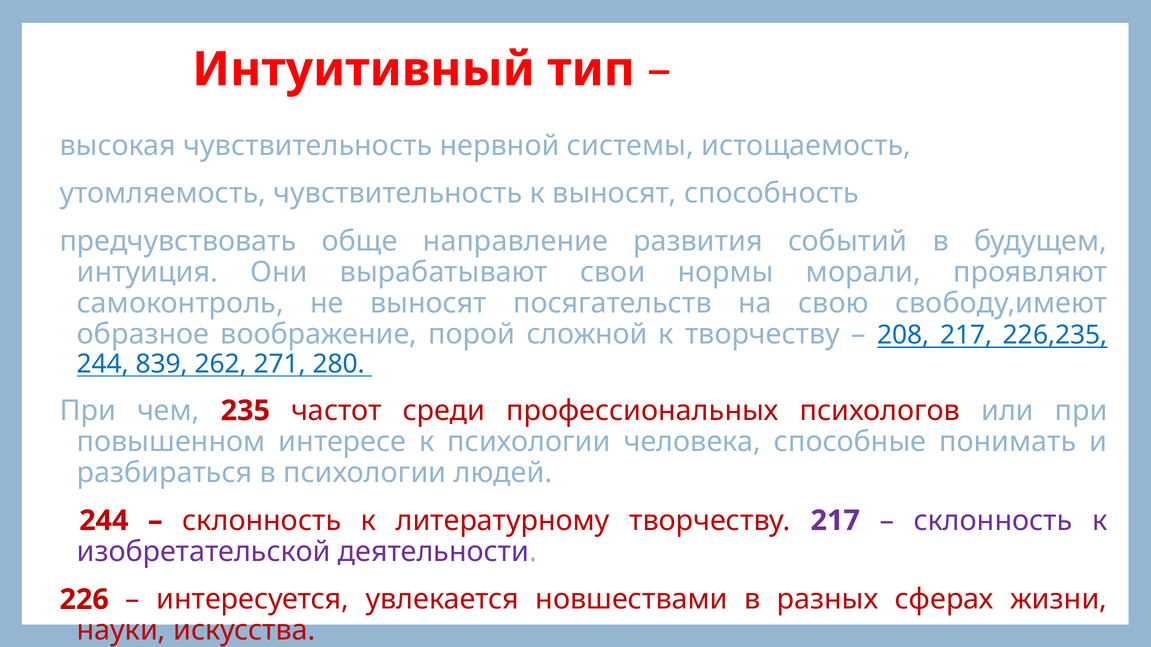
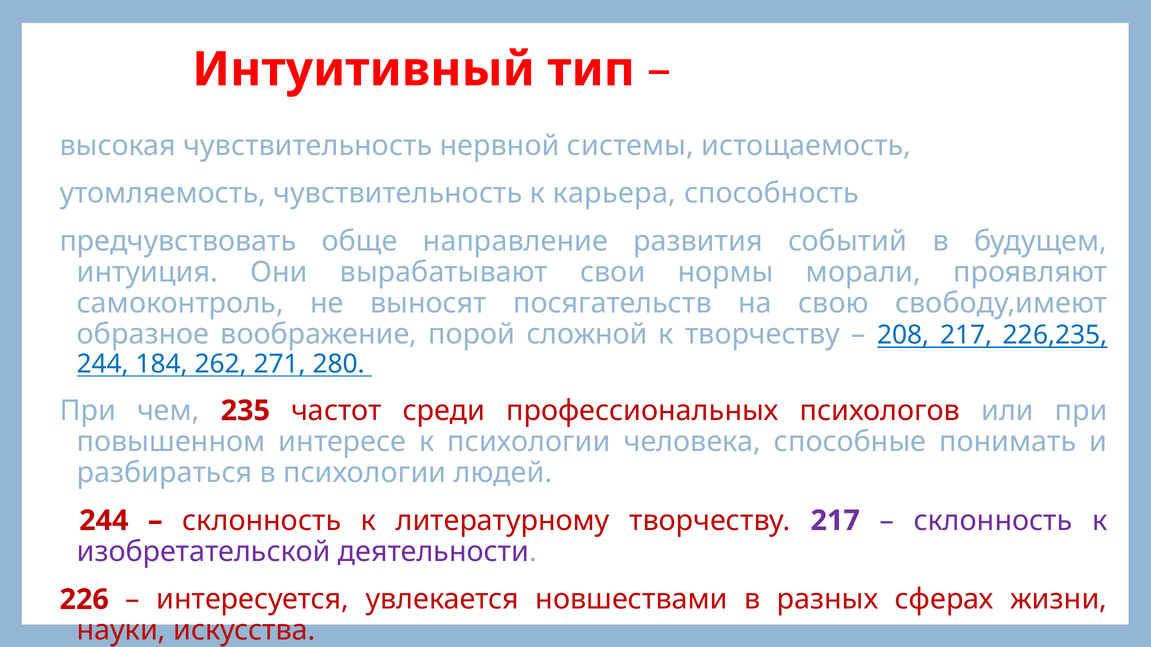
к выносят: выносят -> карьера
839: 839 -> 184
